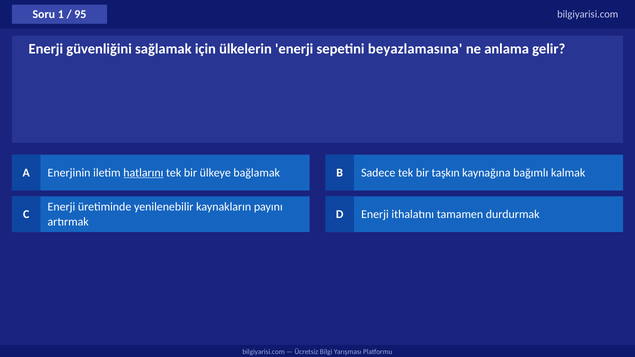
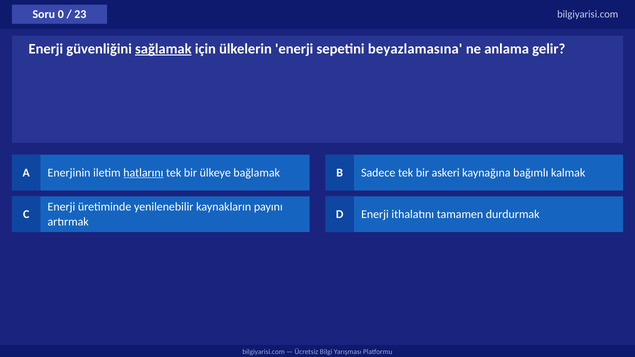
1: 1 -> 0
95: 95 -> 23
sağlamak underline: none -> present
taşkın: taşkın -> askeri
